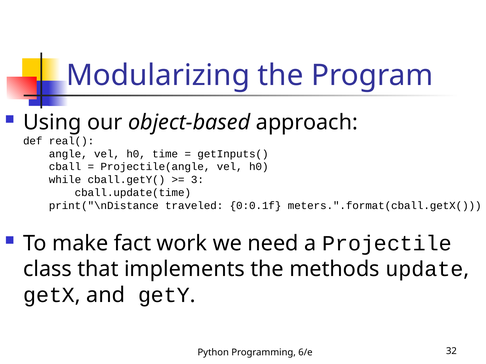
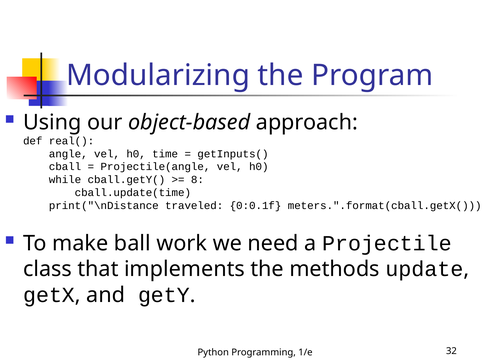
3: 3 -> 8
fact: fact -> ball
6/e: 6/e -> 1/e
